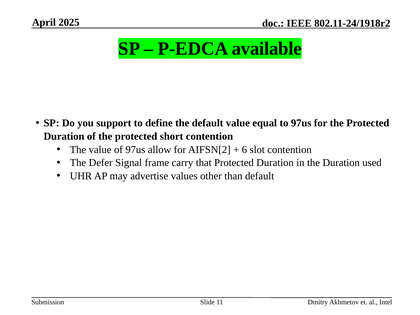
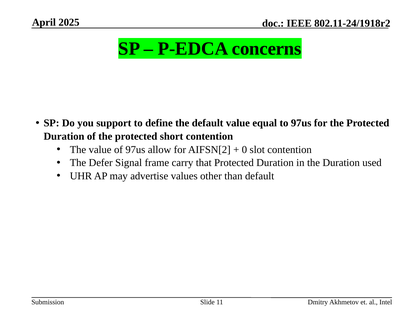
available: available -> concerns
6: 6 -> 0
